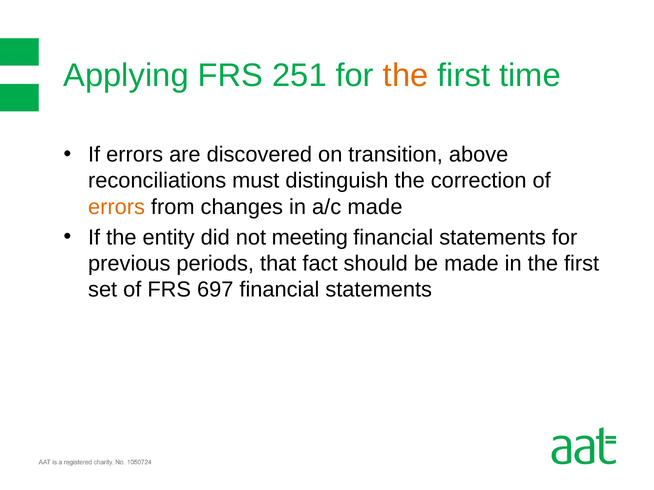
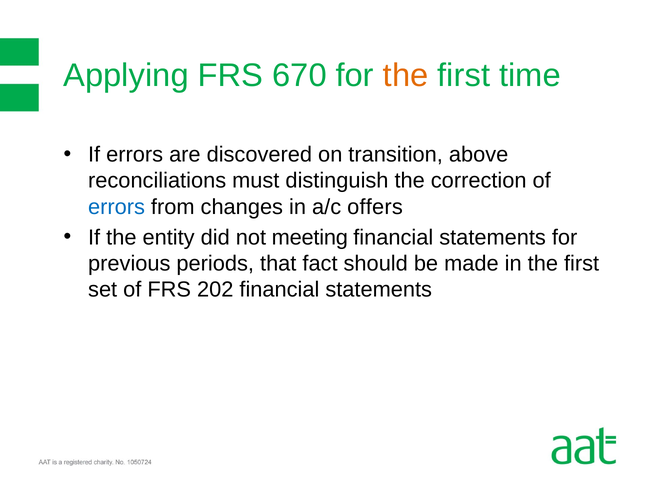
251: 251 -> 670
errors at (117, 207) colour: orange -> blue
a/c made: made -> offers
697: 697 -> 202
